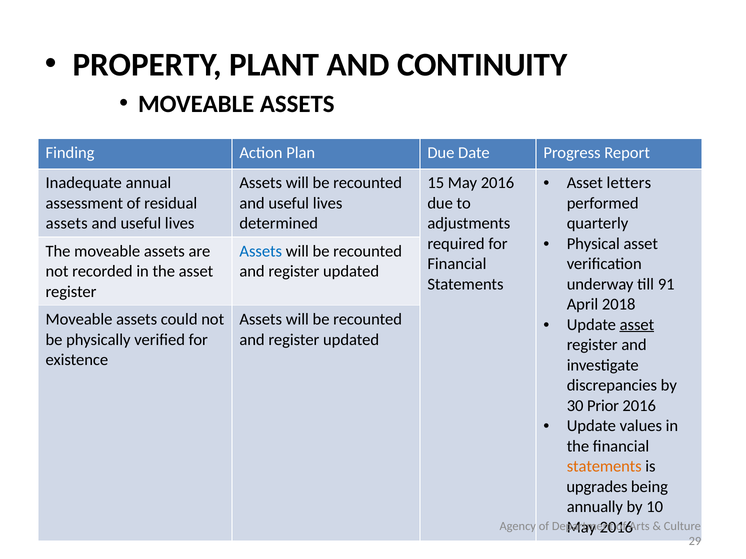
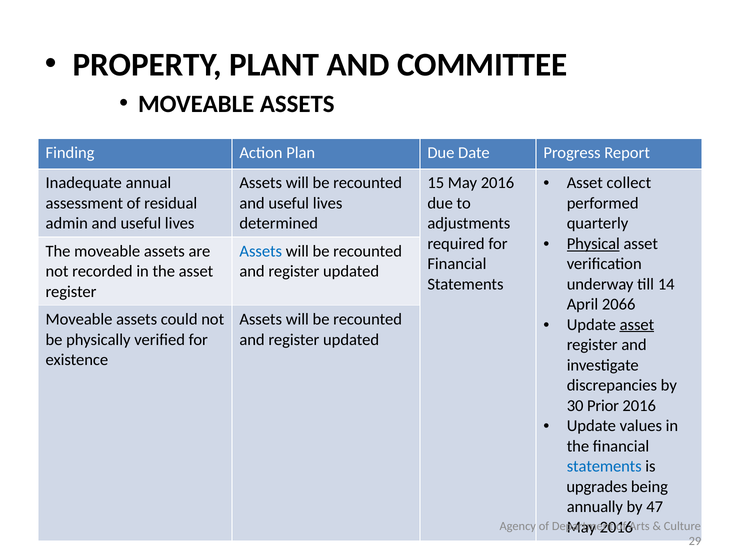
CONTINUITY: CONTINUITY -> COMMITTEE
letters: letters -> collect
assets at (67, 224): assets -> admin
Physical underline: none -> present
91: 91 -> 14
2018: 2018 -> 2066
statements at (604, 467) colour: orange -> blue
10: 10 -> 47
